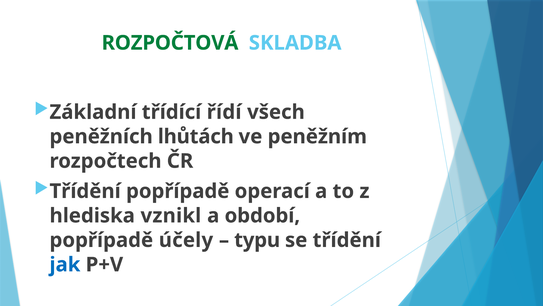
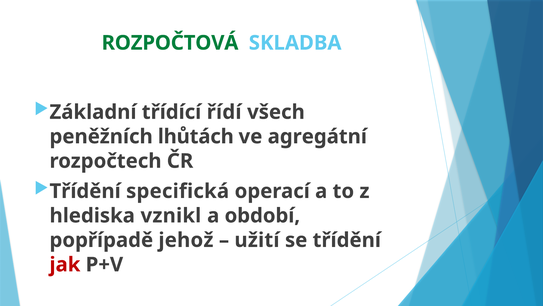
peněžním: peněžním -> agregátní
Třídění popřípadě: popřípadě -> specifická
účely: účely -> jehož
typu: typu -> užití
jak colour: blue -> red
